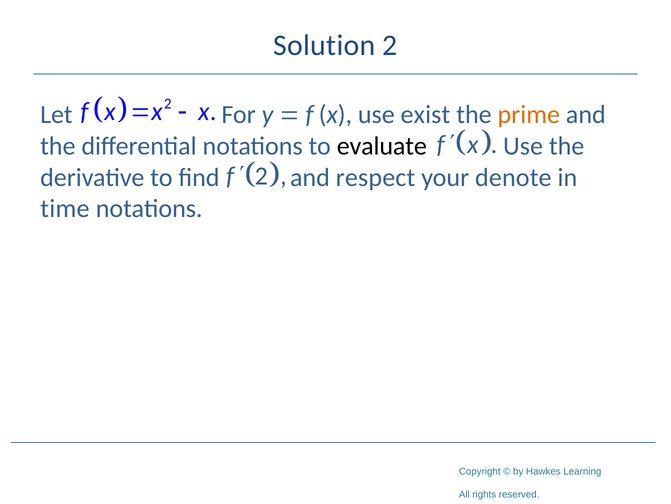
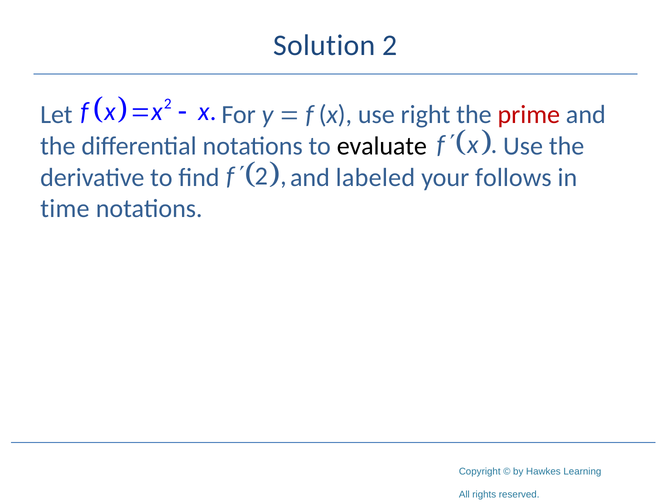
exist: exist -> right
prime colour: orange -> red
respect: respect -> labeled
denote: denote -> follows
